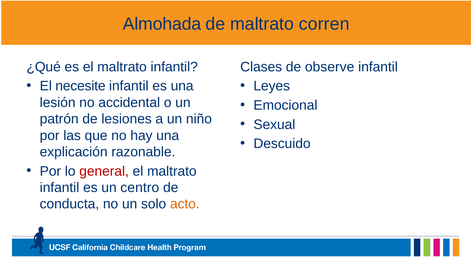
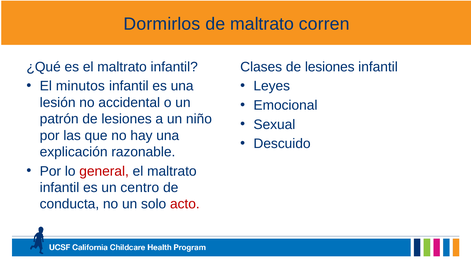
Almohada: Almohada -> Dormirlos
Clases de observe: observe -> lesiones
necesite: necesite -> minutos
acto colour: orange -> red
